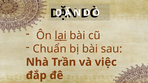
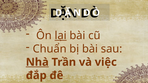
Nhà underline: none -> present
